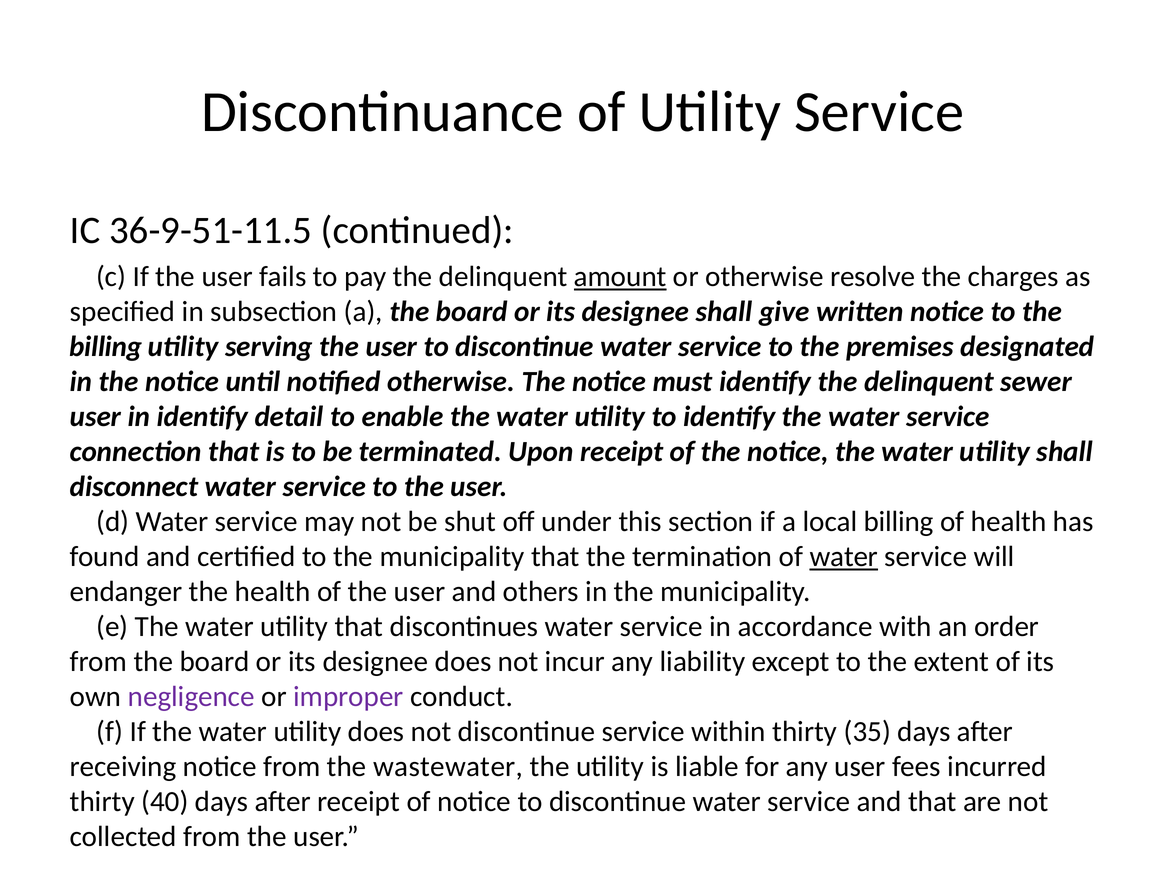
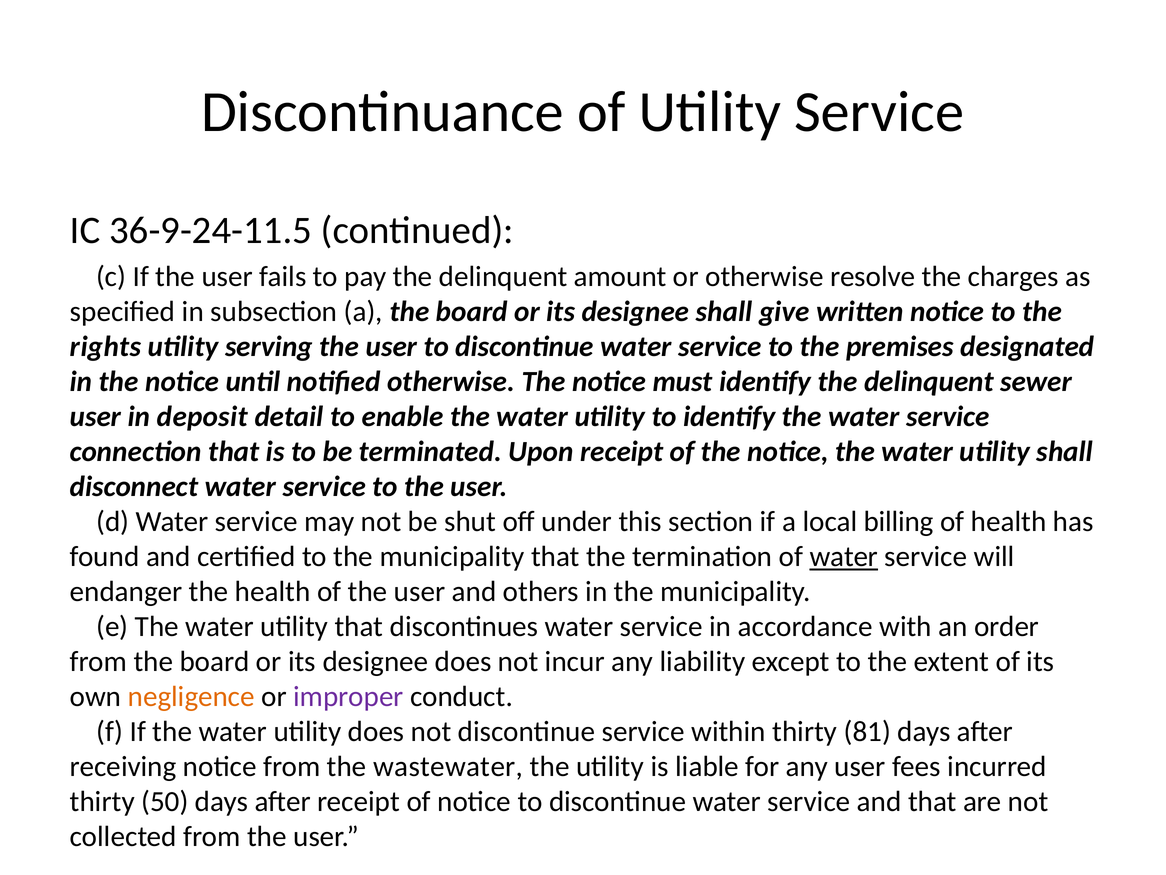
36-9-51-11.5: 36-9-51-11.5 -> 36-9-24-11.5
amount underline: present -> none
billing at (106, 347): billing -> rights
in identify: identify -> deposit
negligence colour: purple -> orange
35: 35 -> 81
40: 40 -> 50
